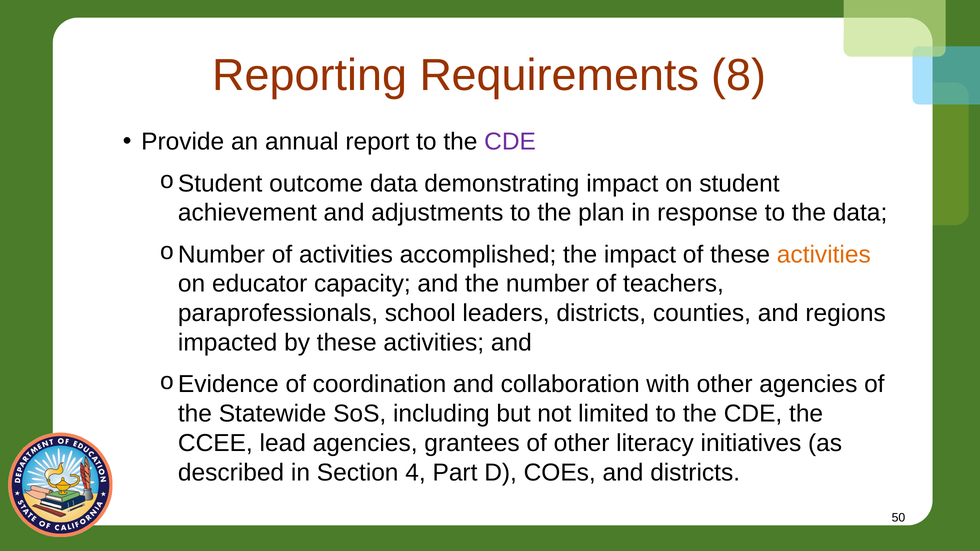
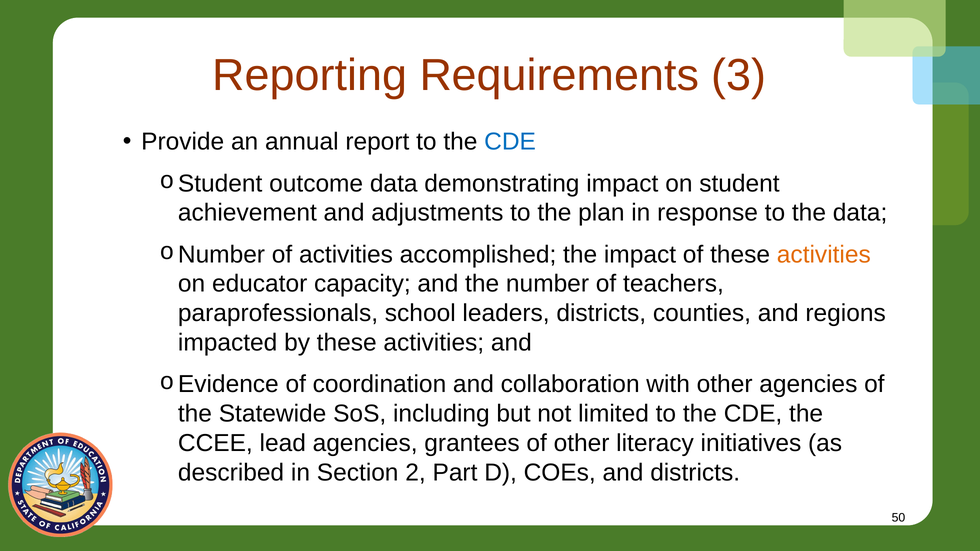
8: 8 -> 3
CDE at (510, 142) colour: purple -> blue
4: 4 -> 2
